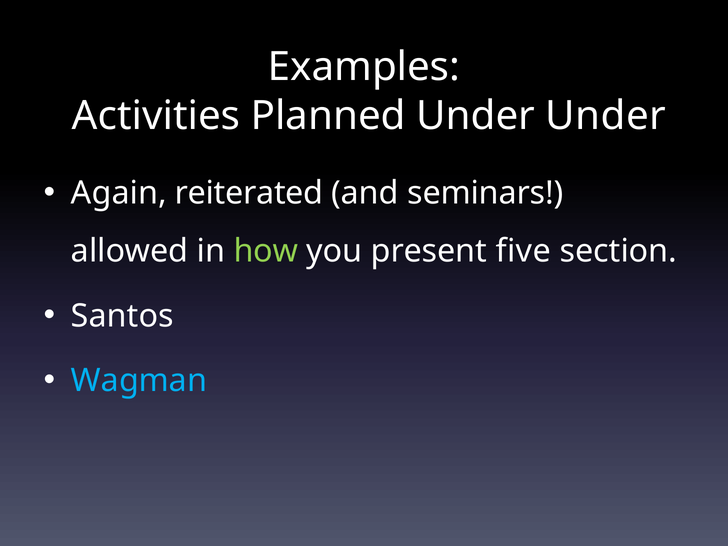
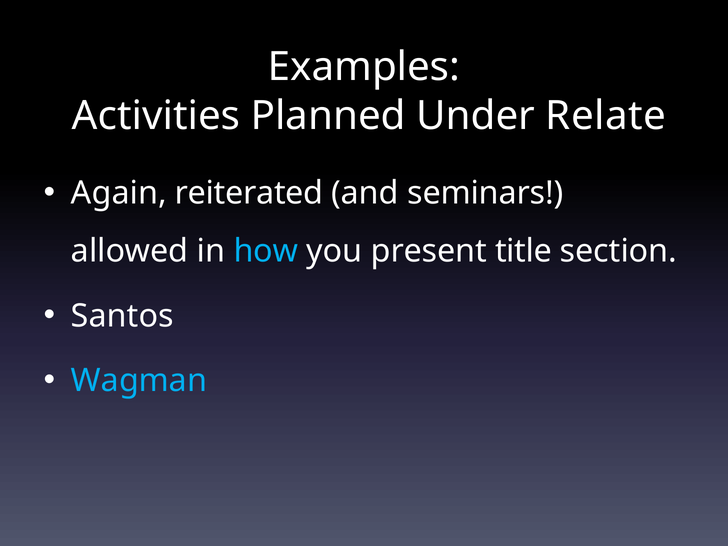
Under Under: Under -> Relate
how colour: light green -> light blue
five: five -> title
